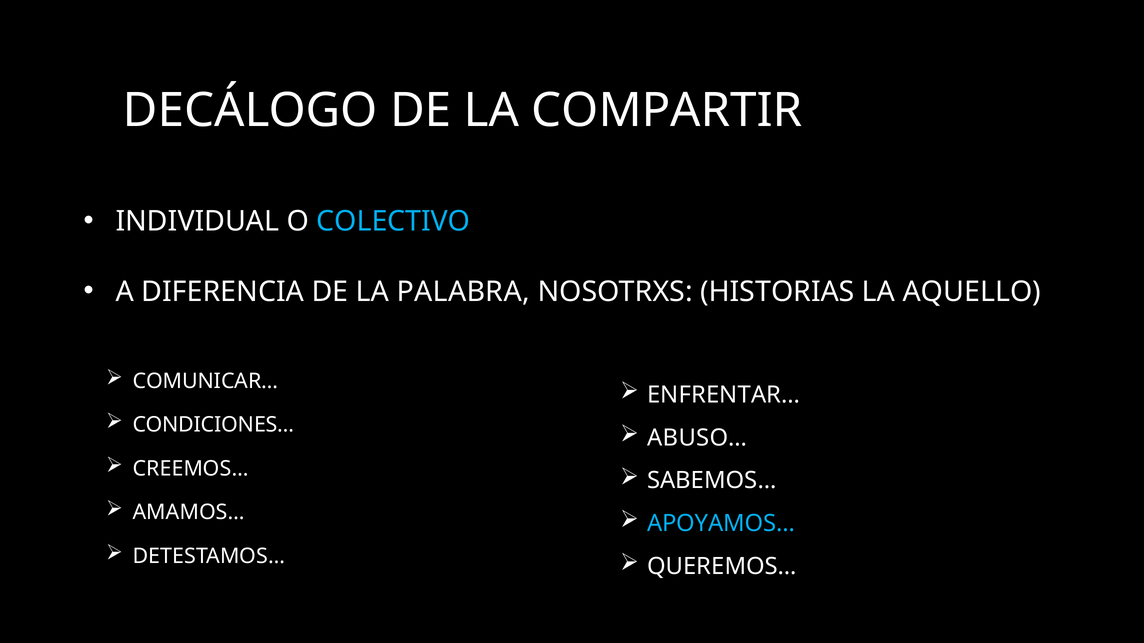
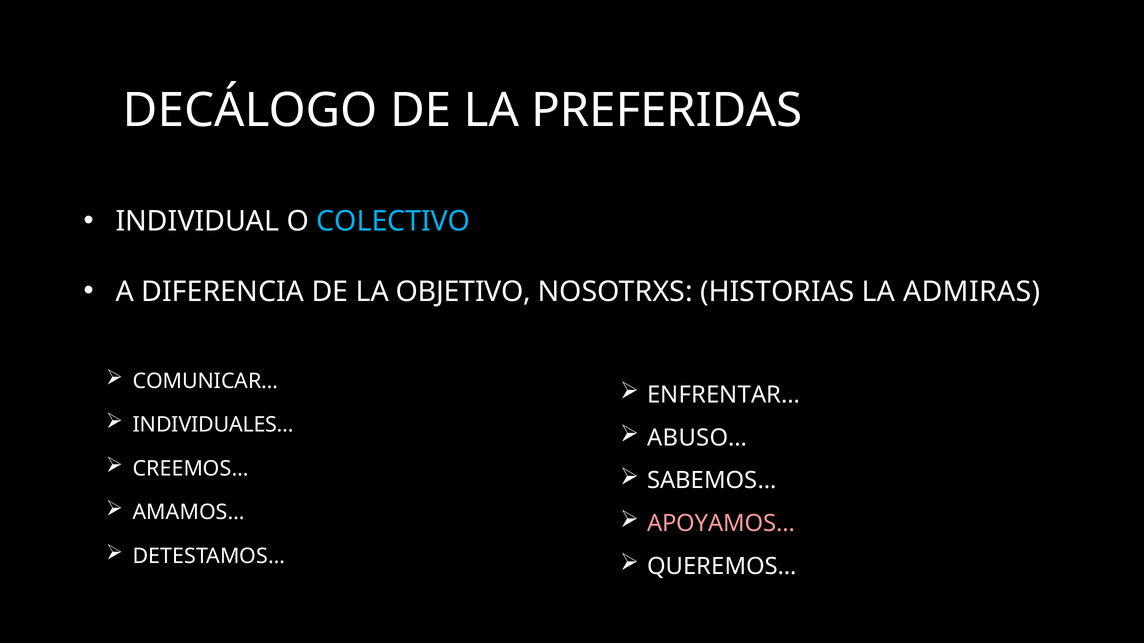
COMPARTIR: COMPARTIR -> PREFERIDAS
PALABRA: PALABRA -> OBJETIVO
AQUELLO: AQUELLO -> ADMIRAS
CONDICIONES…: CONDICIONES… -> INDIVIDUALES…
APOYAMOS… colour: light blue -> pink
